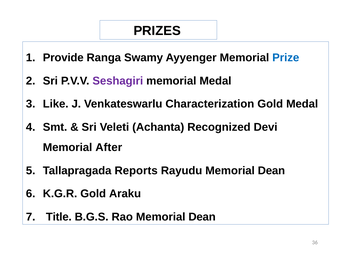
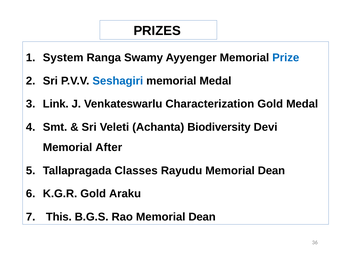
Provide: Provide -> System
Seshagiri colour: purple -> blue
Like: Like -> Link
Recognized: Recognized -> Biodiversity
Reports: Reports -> Classes
Title: Title -> This
